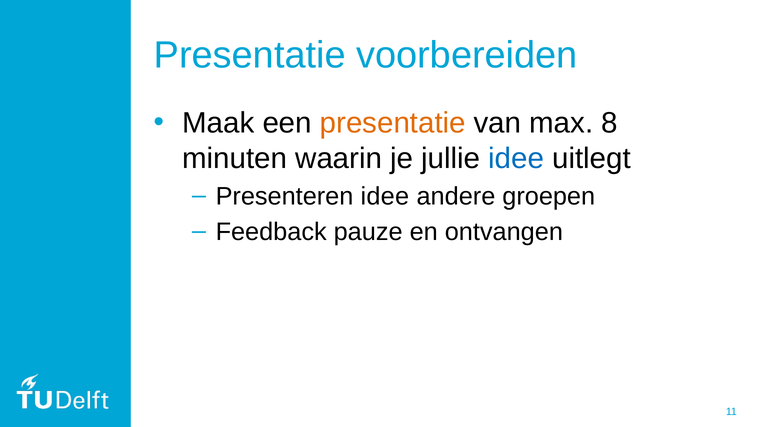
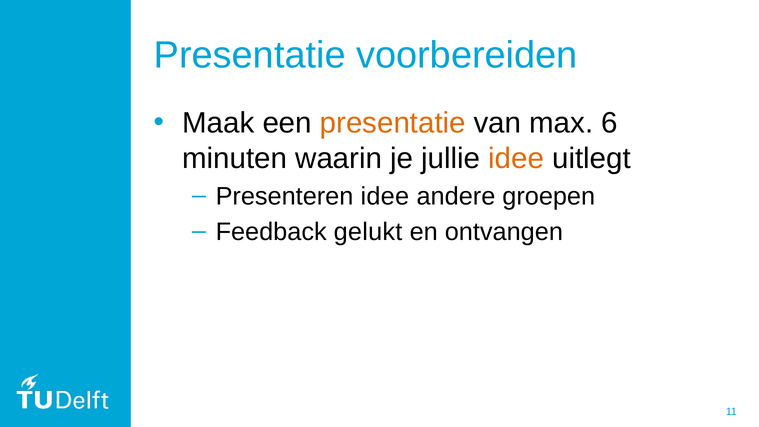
8: 8 -> 6
idee at (516, 159) colour: blue -> orange
pauze: pauze -> gelukt
